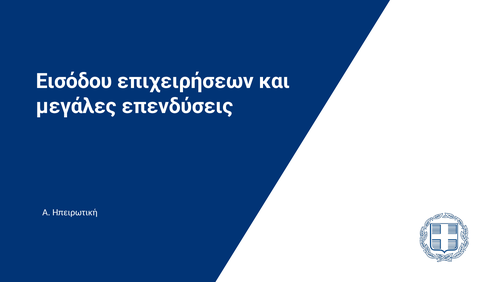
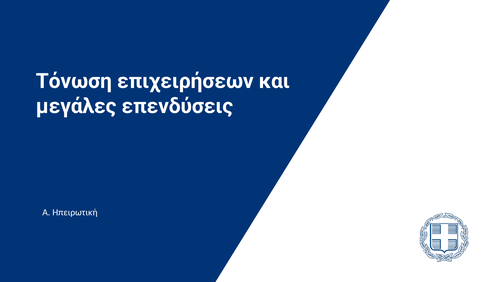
Εισόδου: Εισόδου -> Τόνωση
